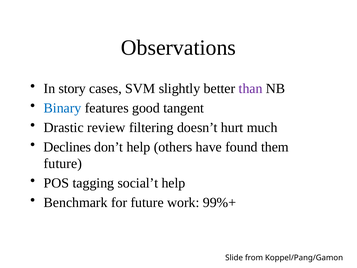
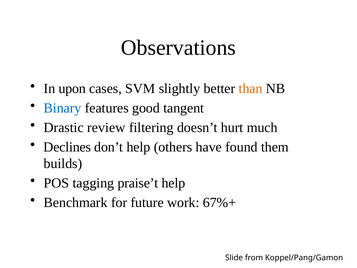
story: story -> upon
than colour: purple -> orange
future at (63, 163): future -> builds
social’t: social’t -> praise’t
99%+: 99%+ -> 67%+
